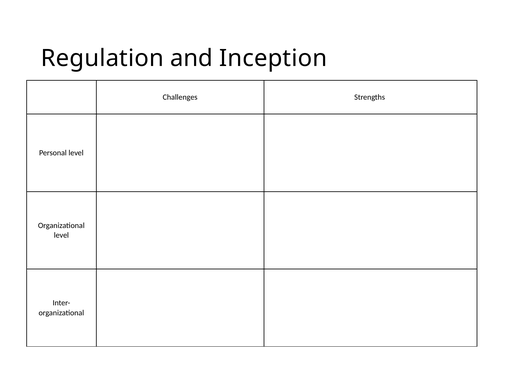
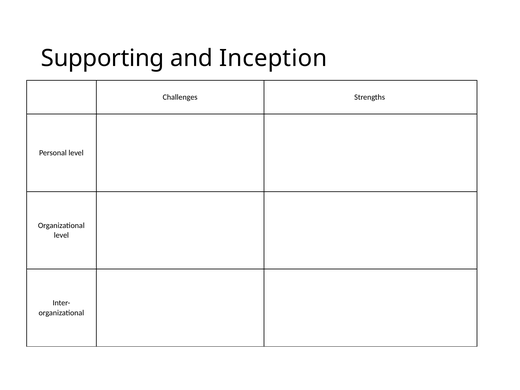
Regulation: Regulation -> Supporting
